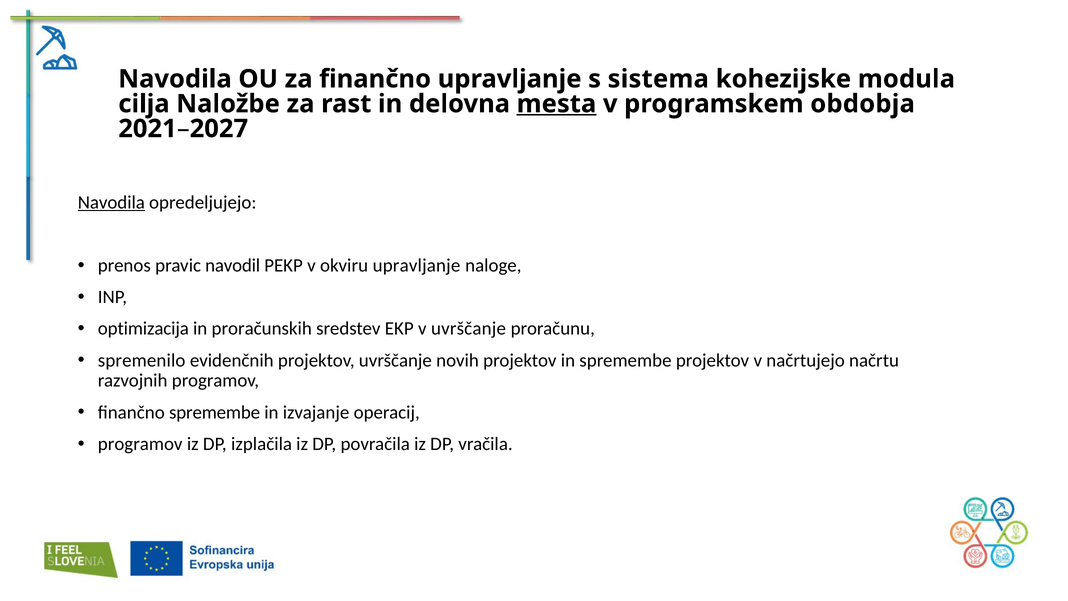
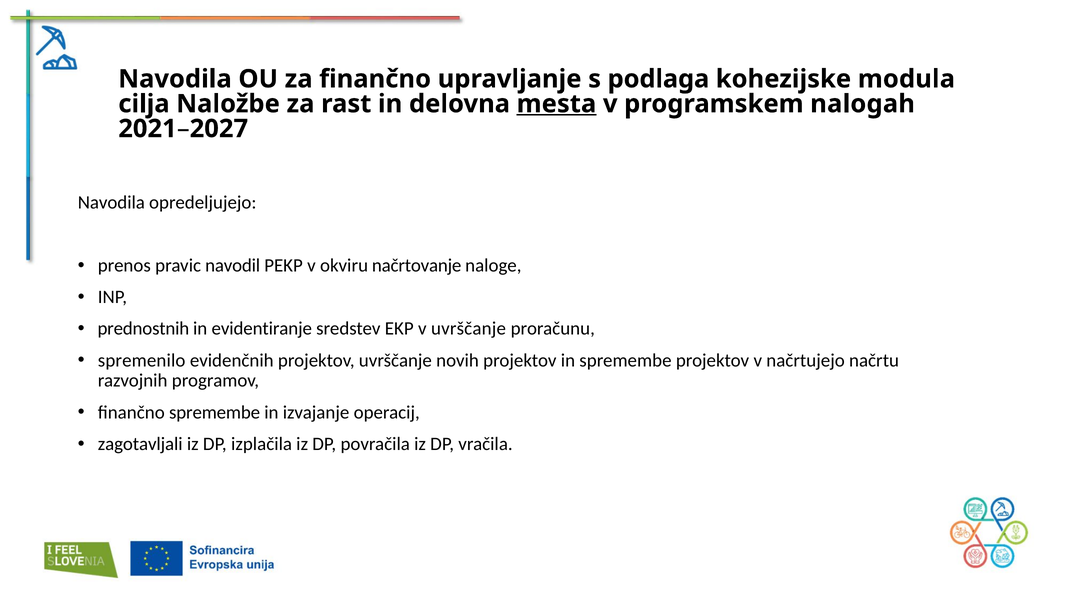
sistema: sistema -> podlaga
obdobja: obdobja -> nalogah
Navodila at (111, 202) underline: present -> none
okviru upravljanje: upravljanje -> načrtovanje
optimizacija: optimizacija -> prednostnih
proračunskih: proračunskih -> evidentiranje
programov at (140, 444): programov -> zagotavljali
